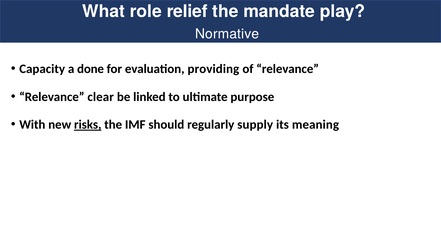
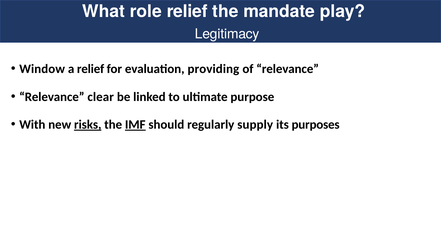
Normative: Normative -> Legitimacy
Capacity: Capacity -> Window
a done: done -> relief
IMF underline: none -> present
meaning: meaning -> purposes
